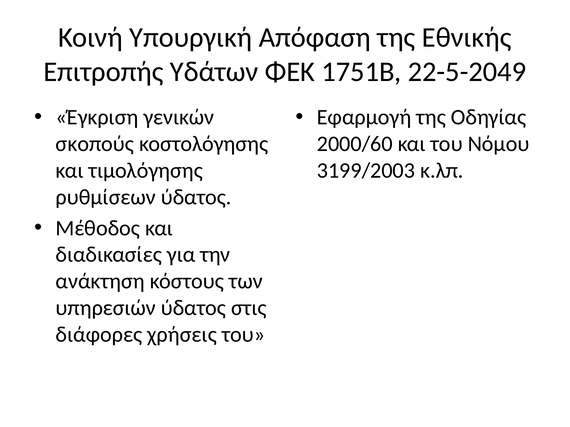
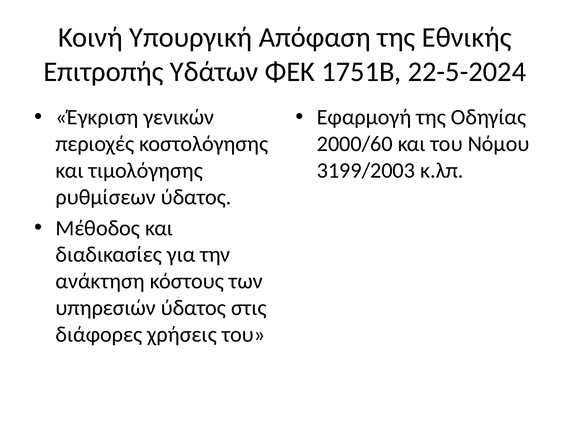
22-5-2049: 22-5-2049 -> 22-5-2024
σκοπούς: σκοπούς -> περιοχές
